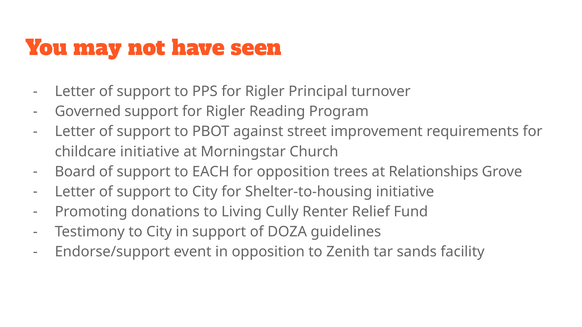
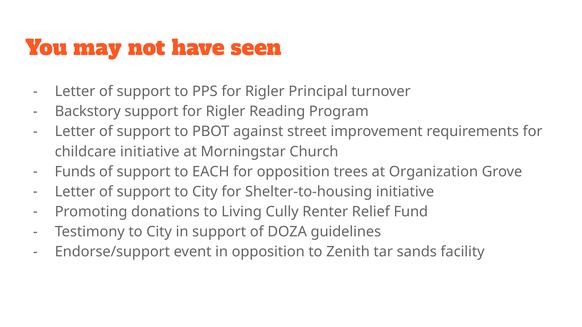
Governed: Governed -> Backstory
Board: Board -> Funds
Relationships: Relationships -> Organization
